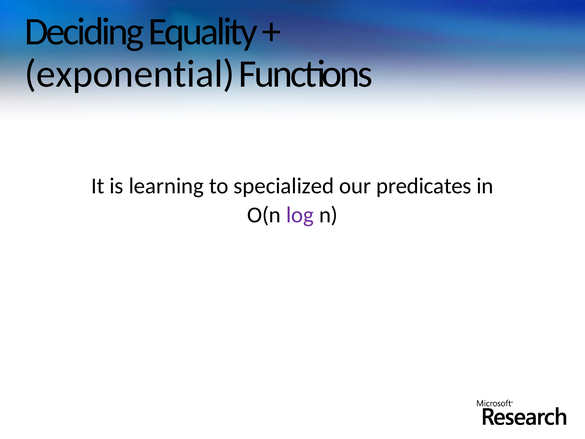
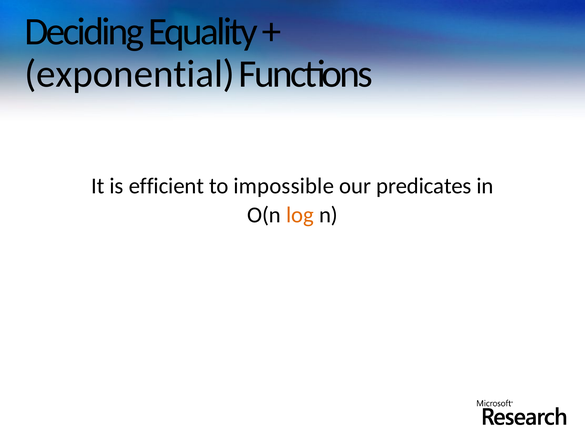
learning: learning -> efficient
specialized: specialized -> impossible
log colour: purple -> orange
